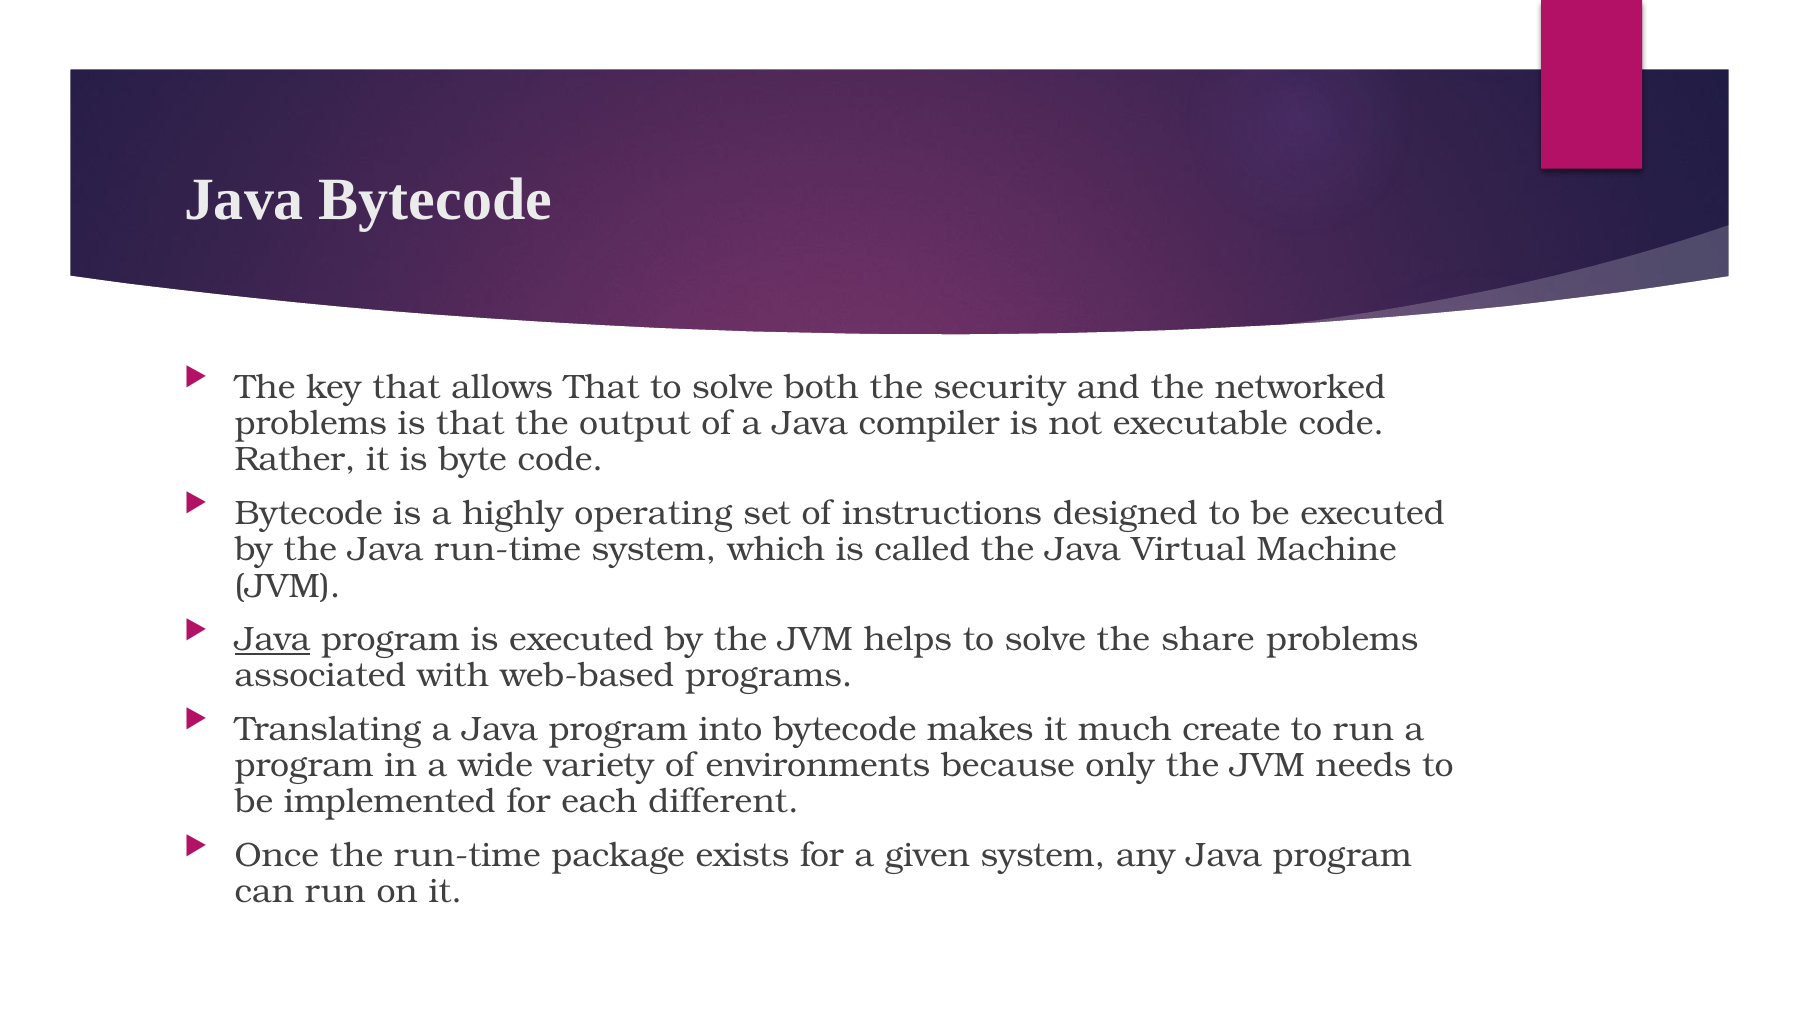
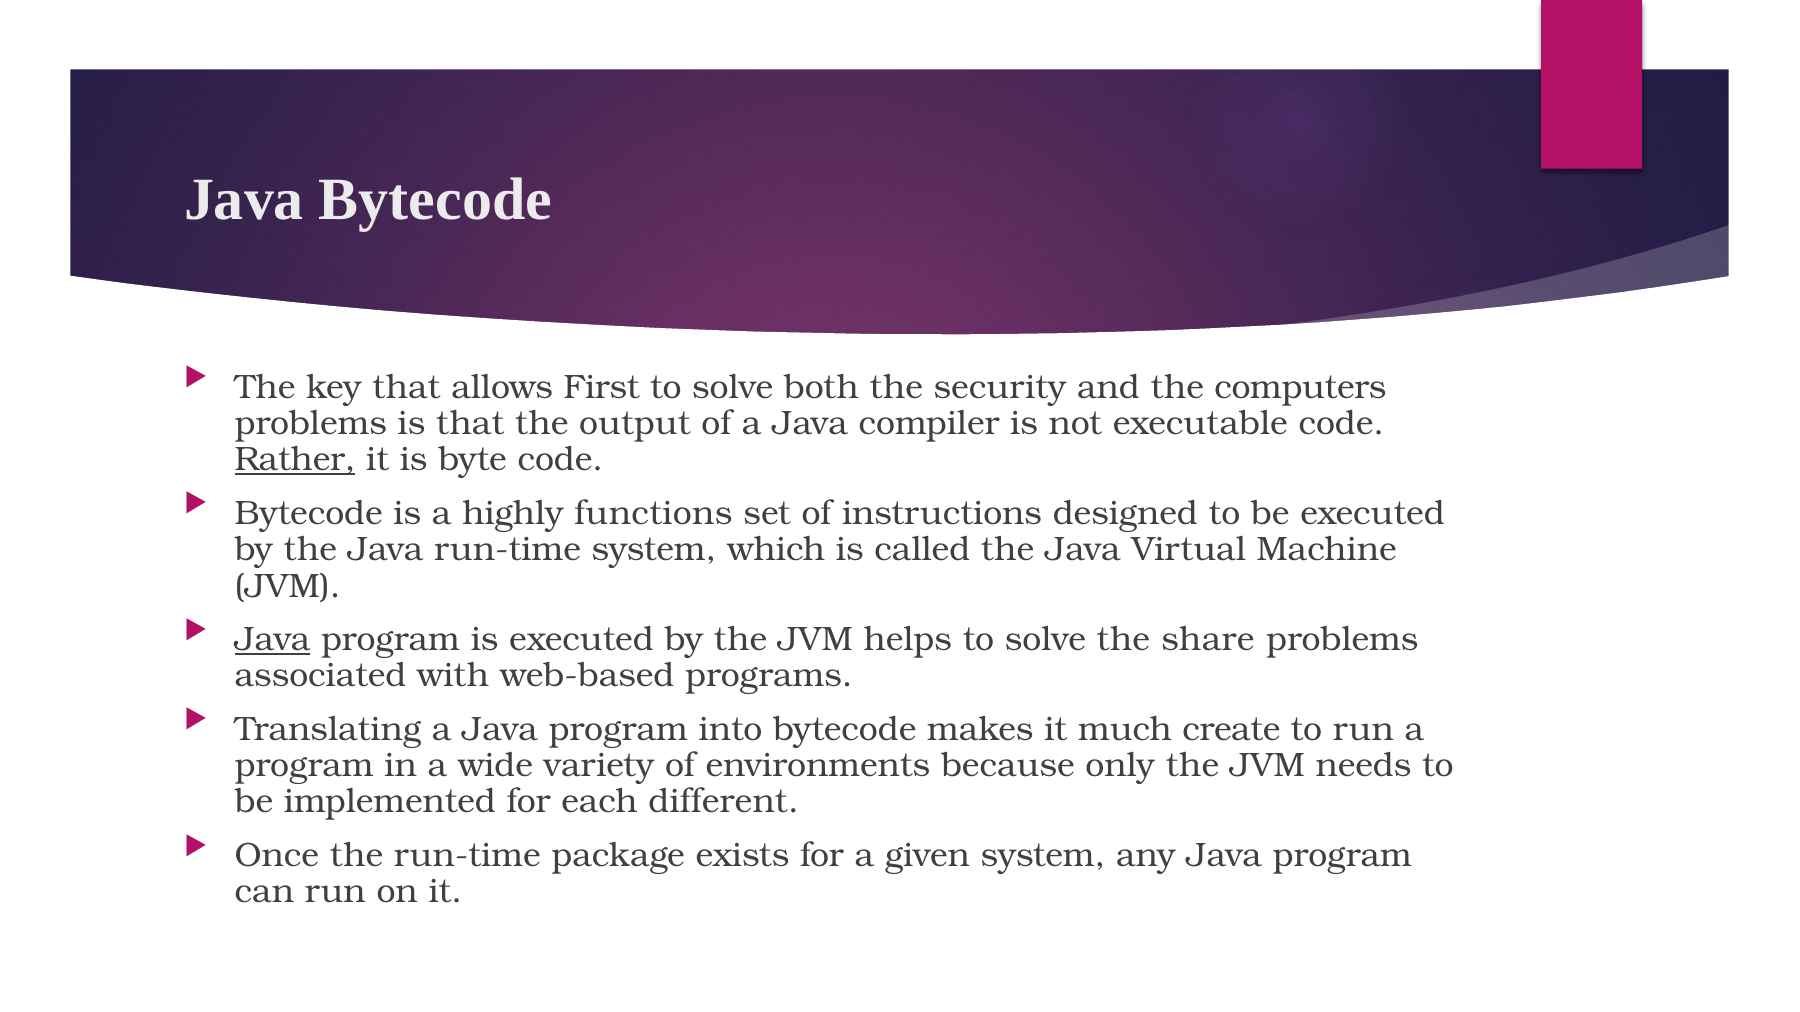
allows That: That -> First
networked: networked -> computers
Rather underline: none -> present
operating: operating -> functions
